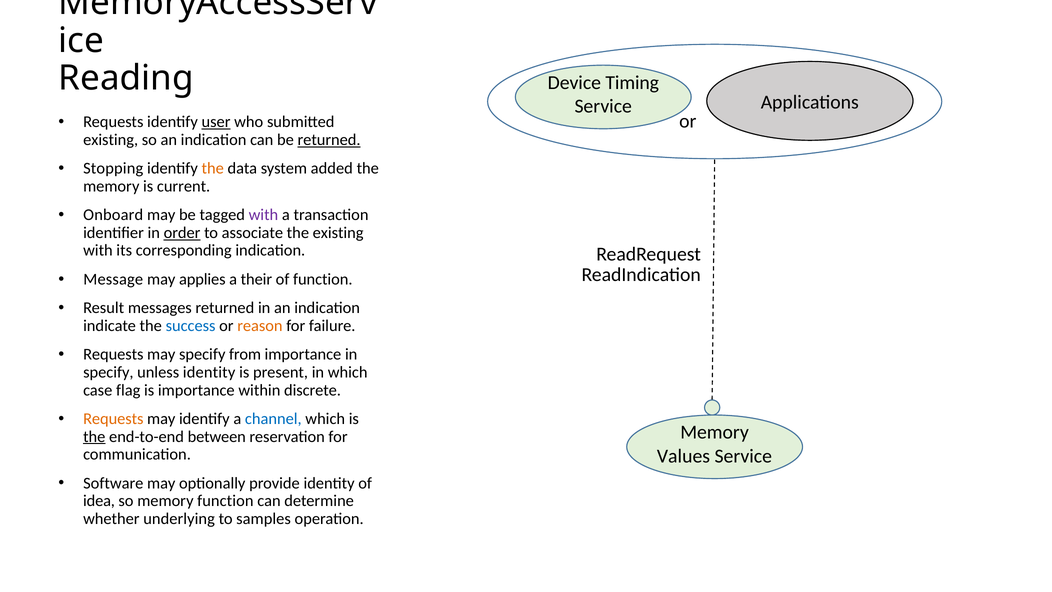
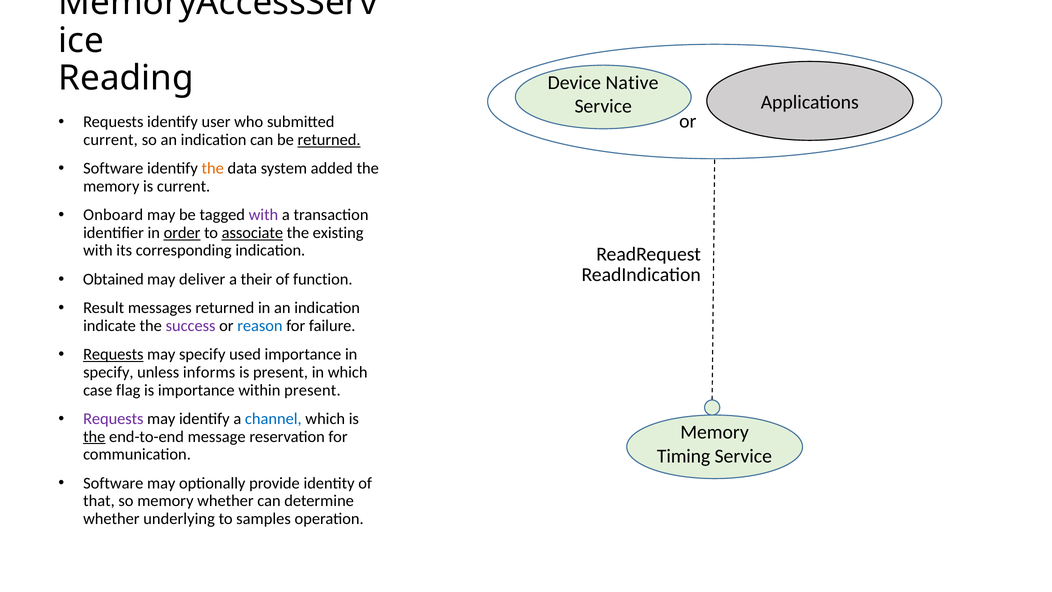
Timing: Timing -> Native
user underline: present -> none
existing at (111, 140): existing -> current
Stopping at (113, 168): Stopping -> Software
associate underline: none -> present
Message: Message -> Obtained
applies: applies -> deliver
success colour: blue -> purple
reason colour: orange -> blue
Requests at (113, 354) underline: none -> present
from: from -> used
unless identity: identity -> informs
within discrete: discrete -> present
Requests at (113, 419) colour: orange -> purple
between: between -> message
Values: Values -> Timing
idea: idea -> that
memory function: function -> whether
